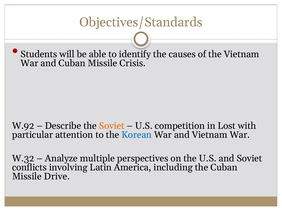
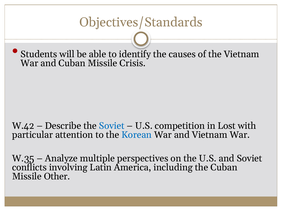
W.92: W.92 -> W.42
Soviet at (112, 126) colour: orange -> blue
W.32: W.32 -> W.35
Drive: Drive -> Other
